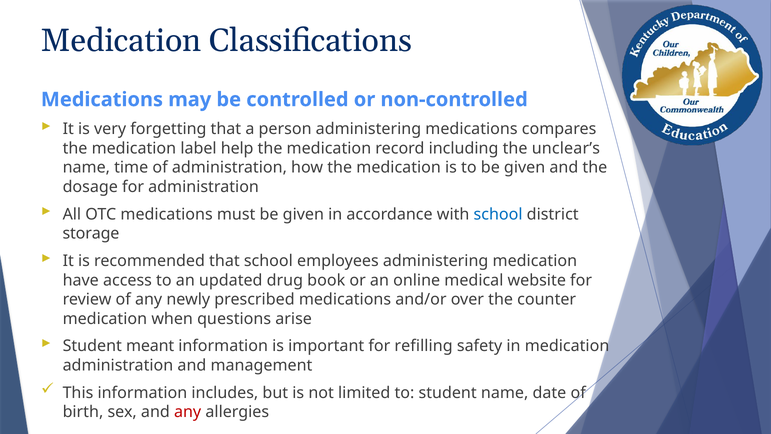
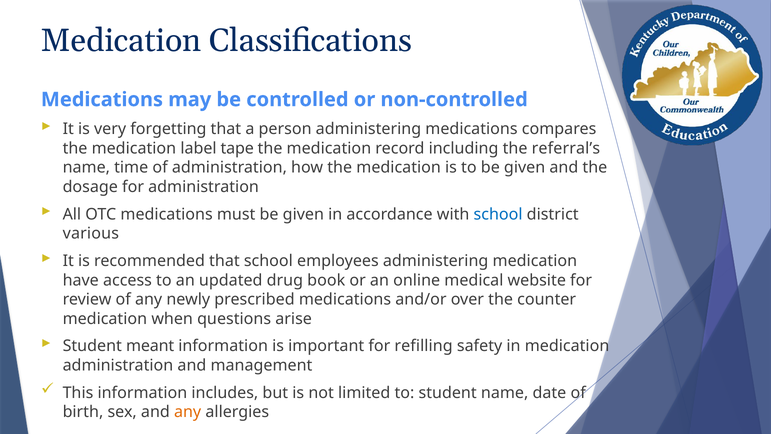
help: help -> tape
unclear’s: unclear’s -> referral’s
storage: storage -> various
any at (188, 412) colour: red -> orange
